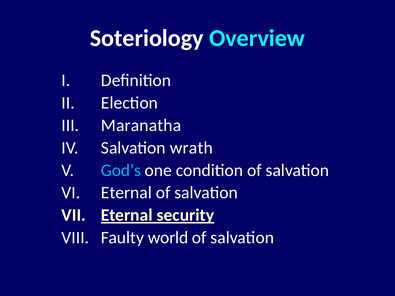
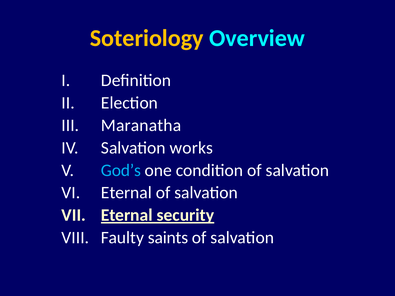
Soteriology colour: white -> yellow
wrath: wrath -> works
world: world -> saints
